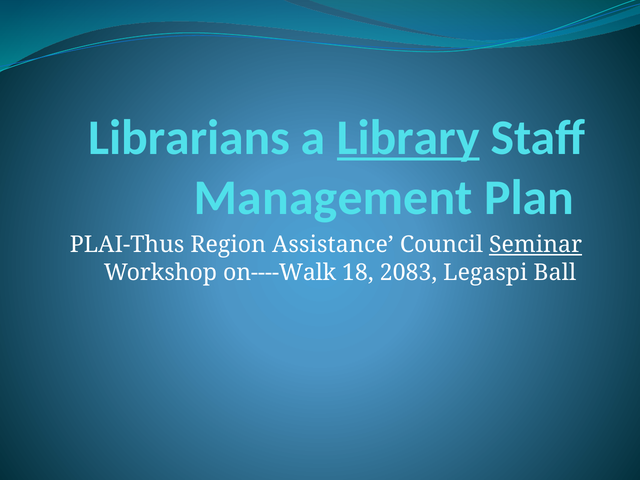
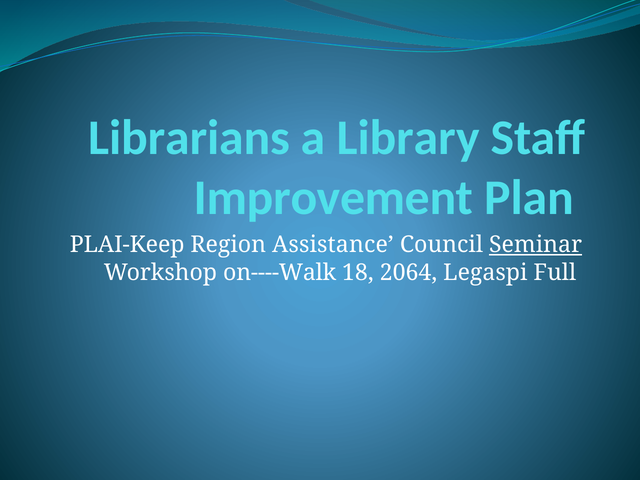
Library underline: present -> none
Management: Management -> Improvement
PLAI-Thus: PLAI-Thus -> PLAI-Keep
2083: 2083 -> 2064
Ball: Ball -> Full
